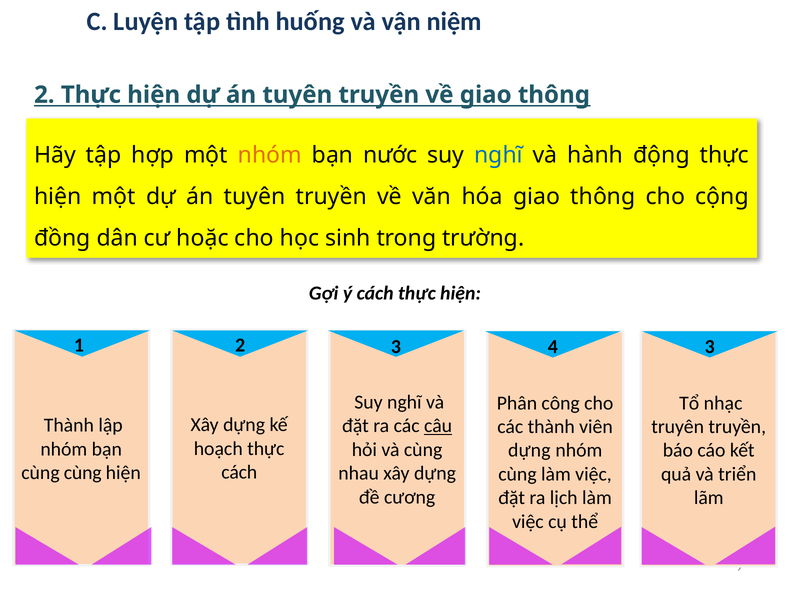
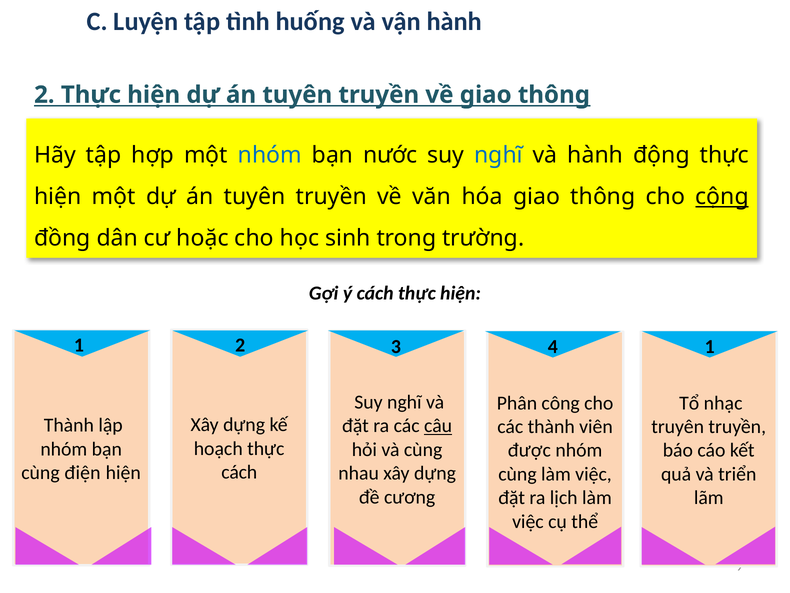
vận niệm: niệm -> hành
nhóm at (270, 155) colour: orange -> blue
cộng underline: none -> present
4 3: 3 -> 1
dựng at (529, 450): dựng -> được
cùng cùng: cùng -> điện
